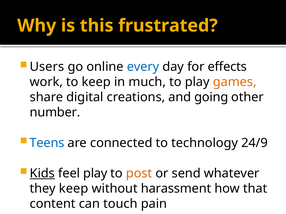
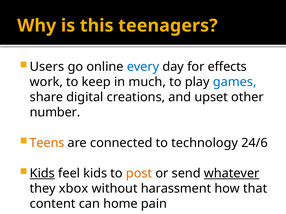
frustrated: frustrated -> teenagers
games colour: orange -> blue
going: going -> upset
Teens colour: blue -> orange
24/9: 24/9 -> 24/6
feel play: play -> kids
whatever underline: none -> present
they keep: keep -> xbox
touch: touch -> home
